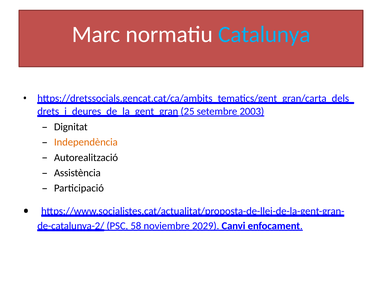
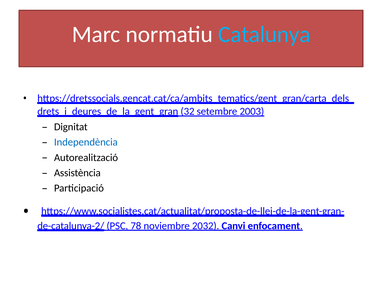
25: 25 -> 32
Independència colour: orange -> blue
58: 58 -> 78
2029: 2029 -> 2032
